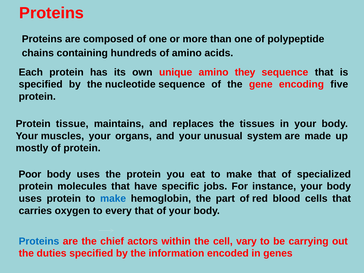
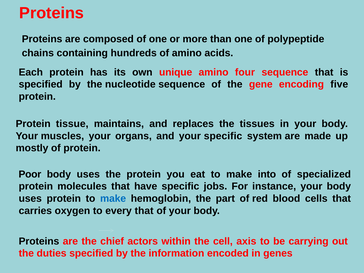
they: they -> four
your unusual: unusual -> specific
make that: that -> into
Proteins at (39, 241) colour: blue -> black
vary: vary -> axis
